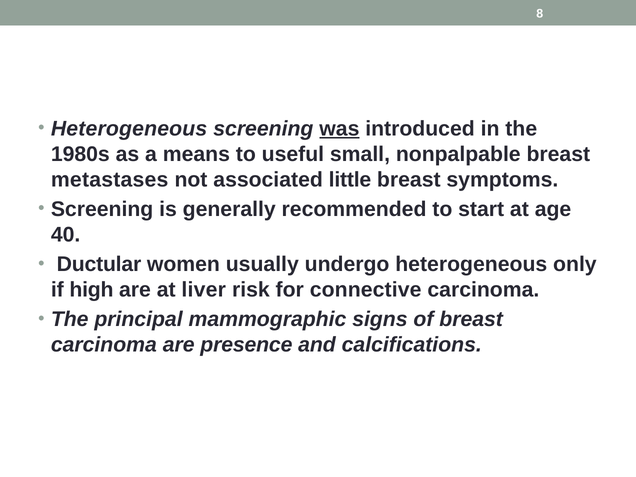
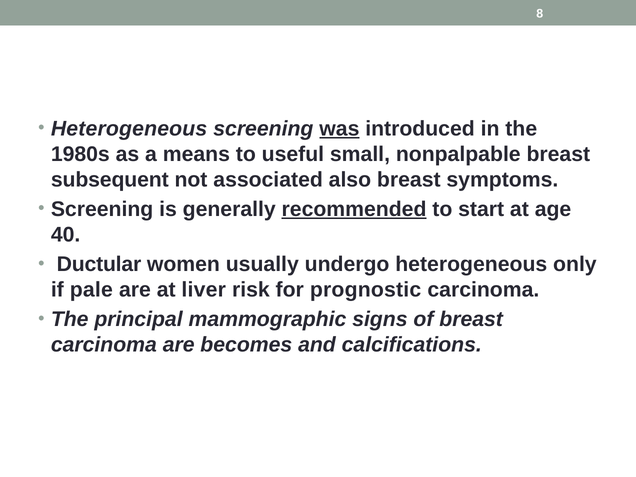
metastases: metastases -> subsequent
little: little -> also
recommended underline: none -> present
high: high -> pale
connective: connective -> prognostic
presence: presence -> becomes
